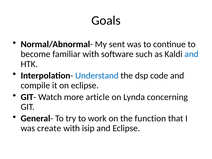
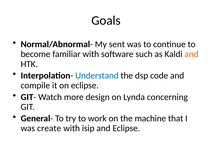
and at (192, 54) colour: blue -> orange
article: article -> design
function: function -> machine
